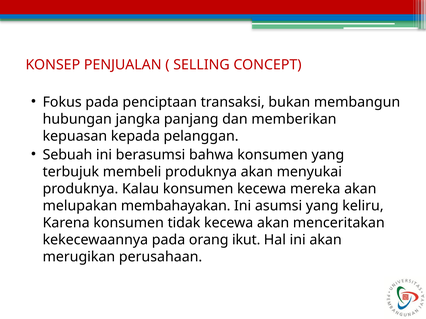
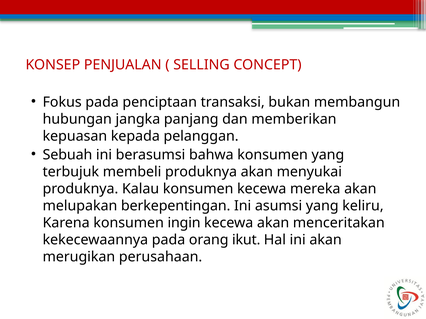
membahayakan: membahayakan -> berkepentingan
tidak: tidak -> ingin
